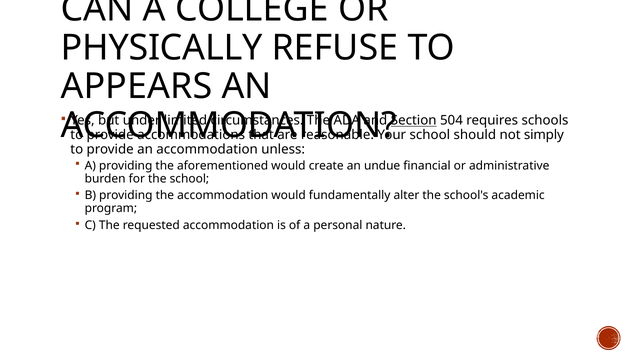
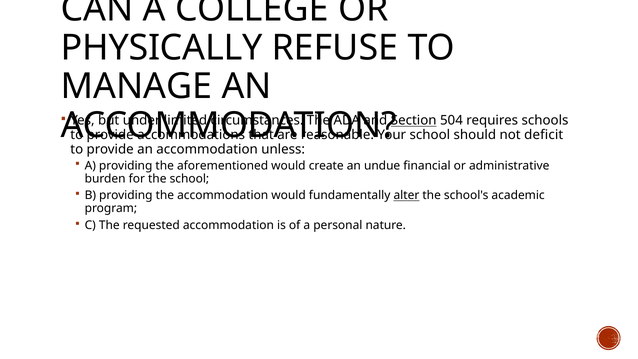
APPEARS: APPEARS -> MANAGE
simply: simply -> deficit
alter underline: none -> present
